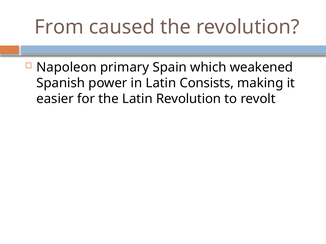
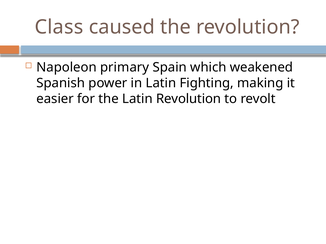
From: From -> Class
Consists: Consists -> Fighting
